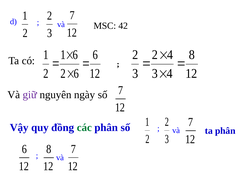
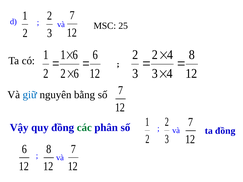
42: 42 -> 25
giữ colour: purple -> blue
ngày: ngày -> bằng
ta phân: phân -> đồng
